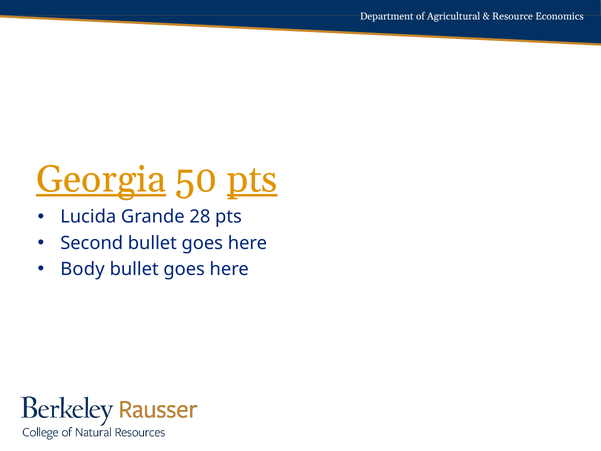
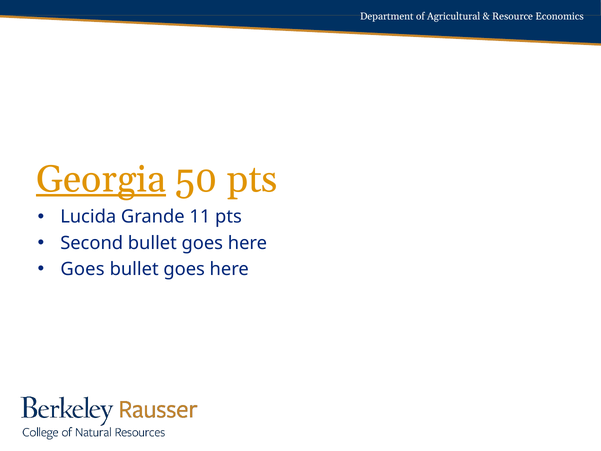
pts at (252, 179) underline: present -> none
28: 28 -> 11
Body at (82, 269): Body -> Goes
